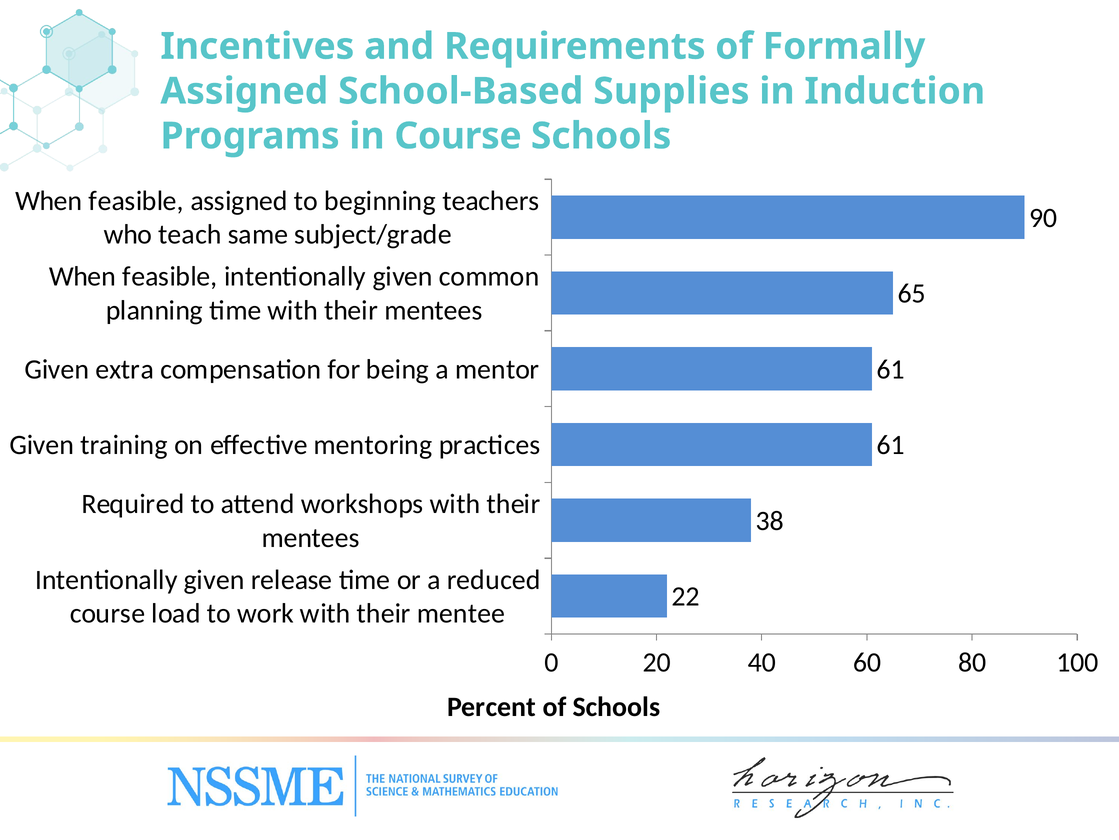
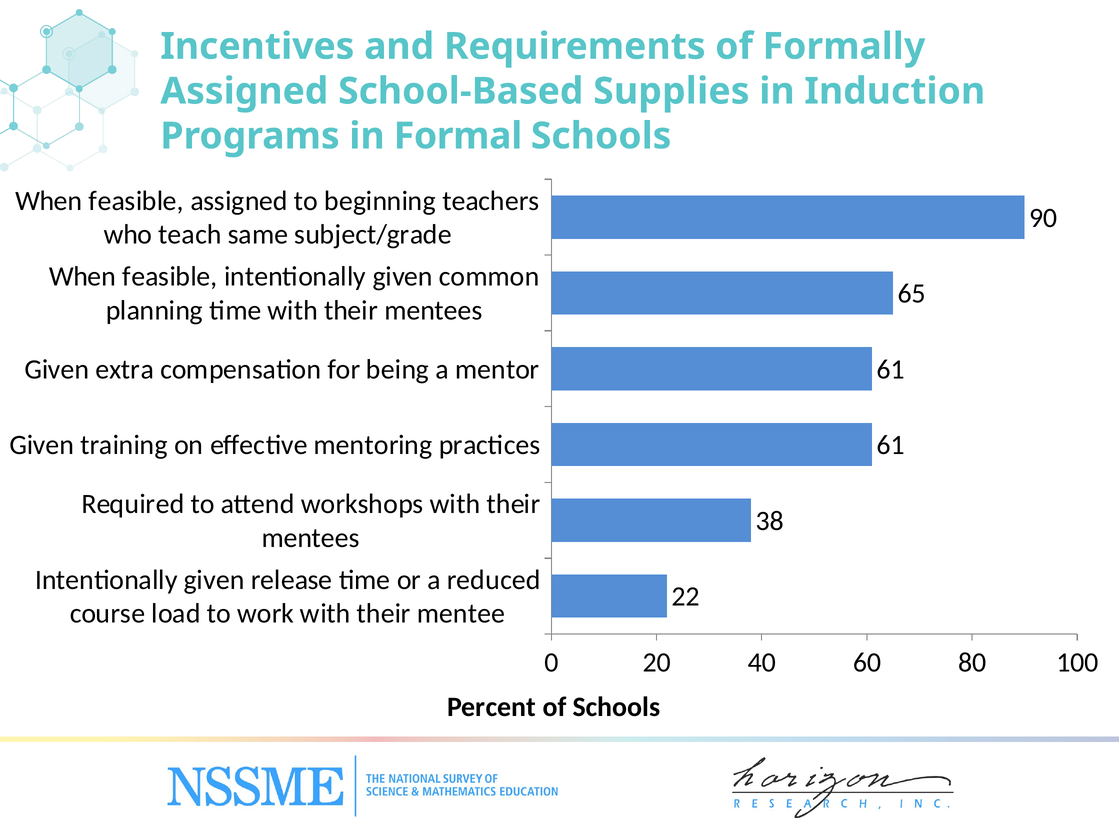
in Course: Course -> Formal
